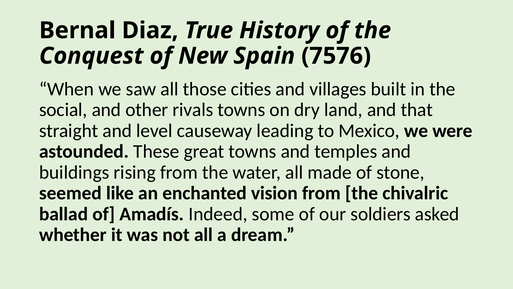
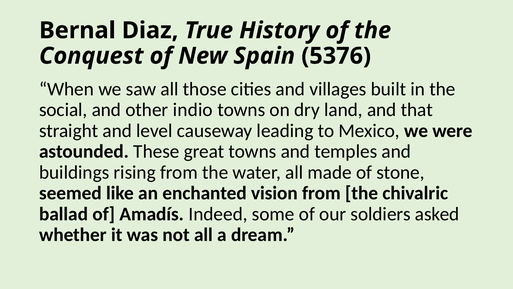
7576: 7576 -> 5376
rivals: rivals -> indio
